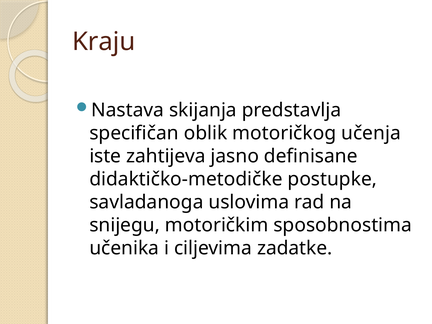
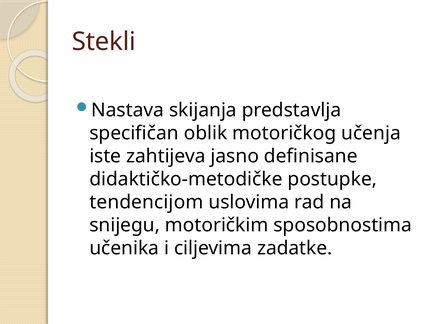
Kraju: Kraju -> Stekli
savladanoga: savladanoga -> tendencijom
